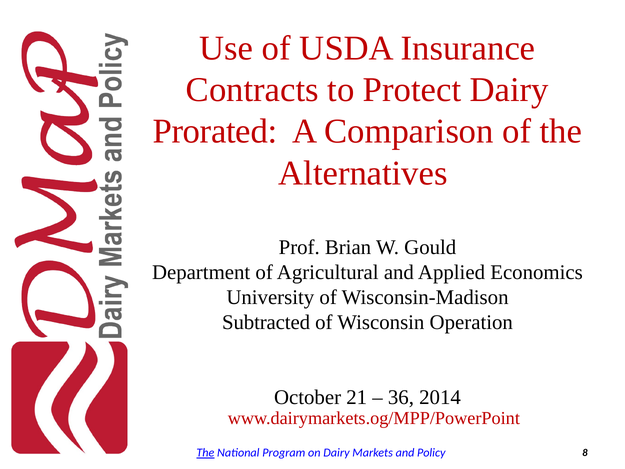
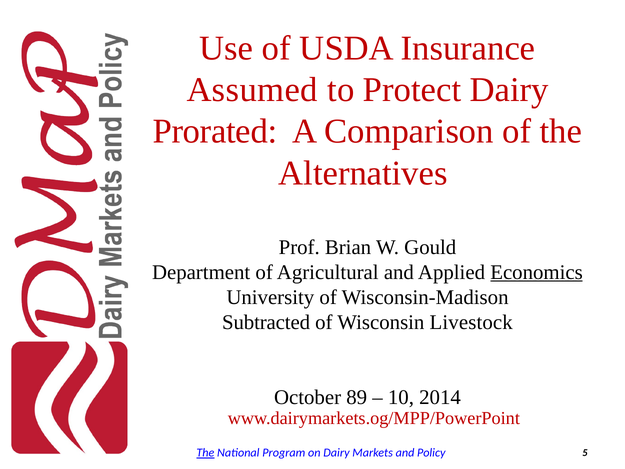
Contracts: Contracts -> Assumed
Economics underline: none -> present
Operation: Operation -> Livestock
21: 21 -> 89
36: 36 -> 10
8: 8 -> 5
